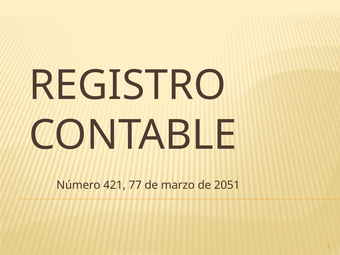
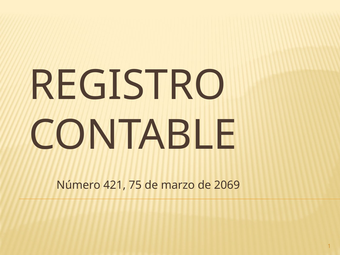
77: 77 -> 75
2051: 2051 -> 2069
